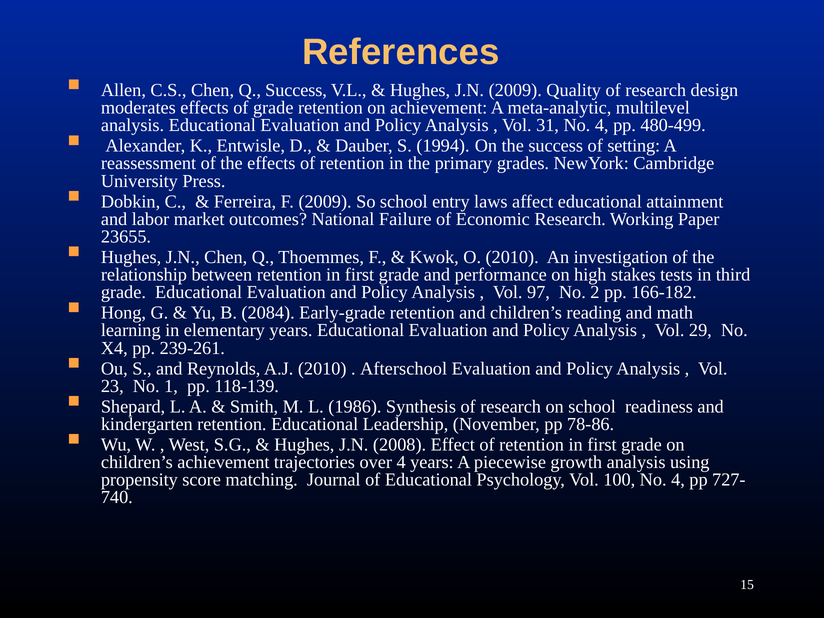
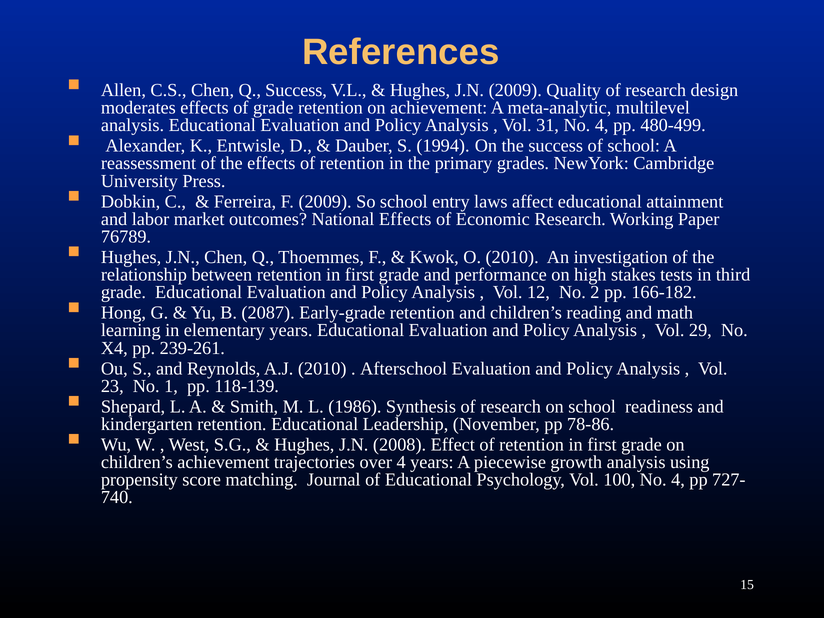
of setting: setting -> school
National Failure: Failure -> Effects
23655: 23655 -> 76789
97: 97 -> 12
2084: 2084 -> 2087
